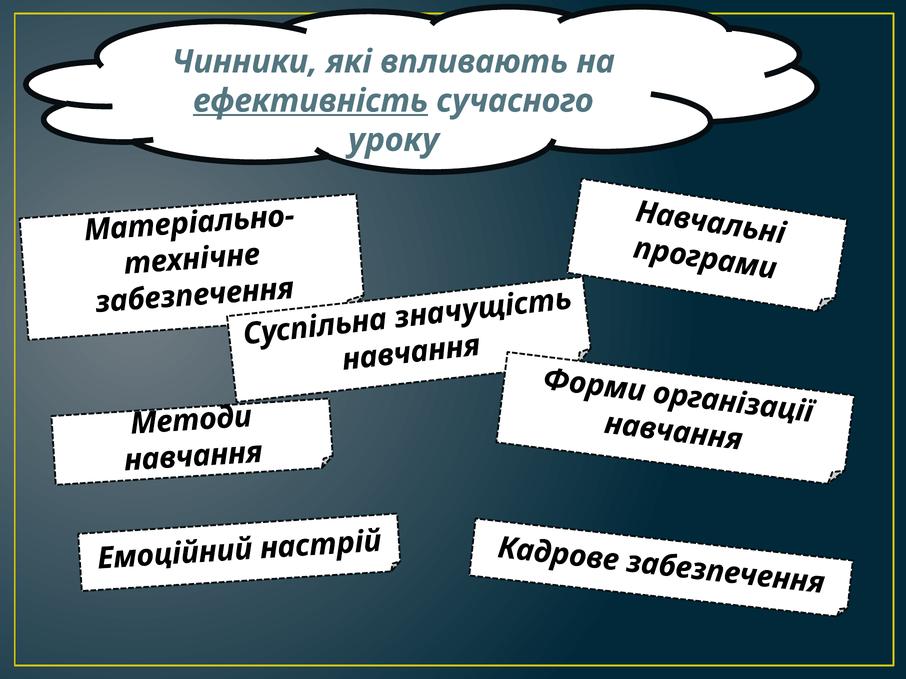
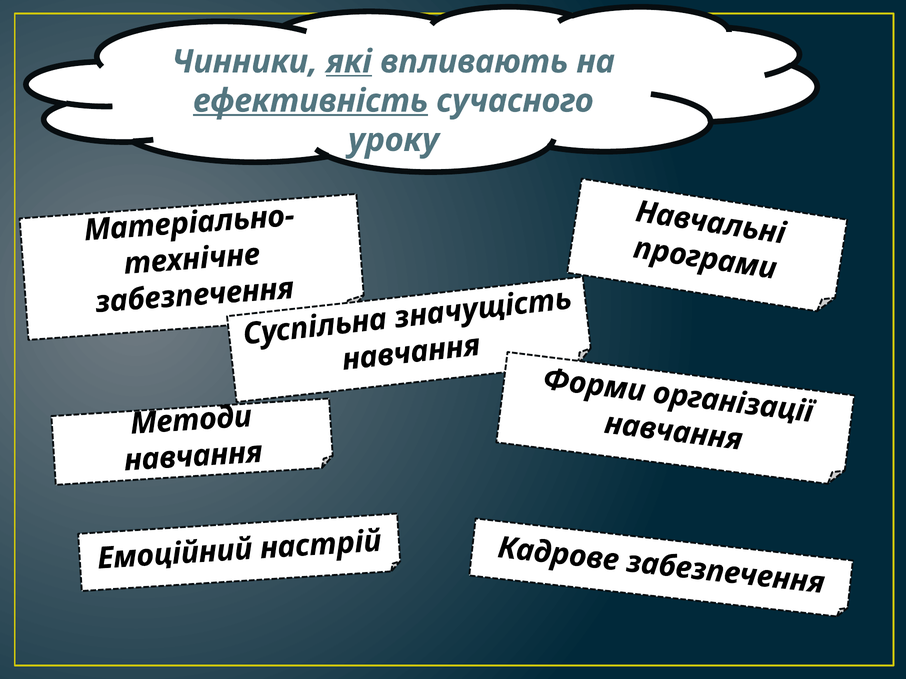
які underline: none -> present
